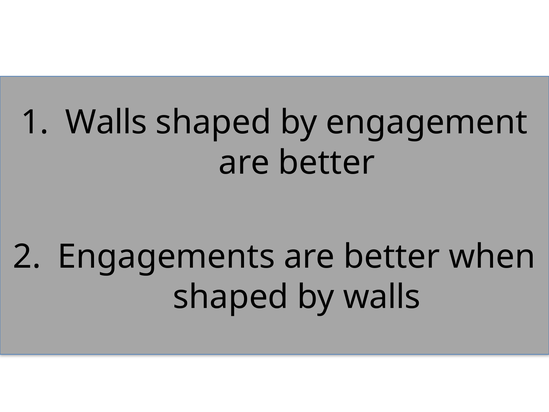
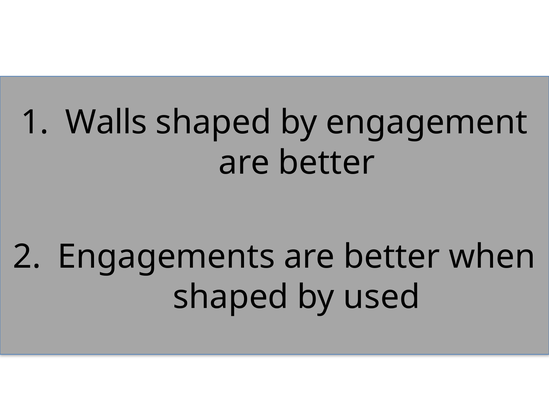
by walls: walls -> used
